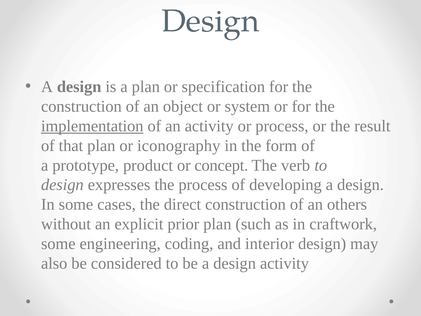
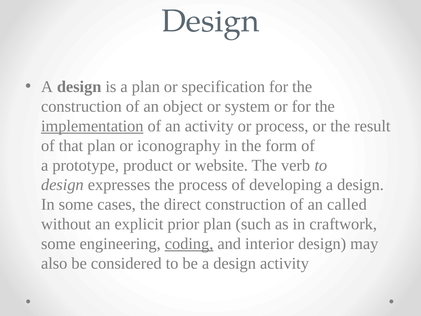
concept: concept -> website
others: others -> called
coding underline: none -> present
